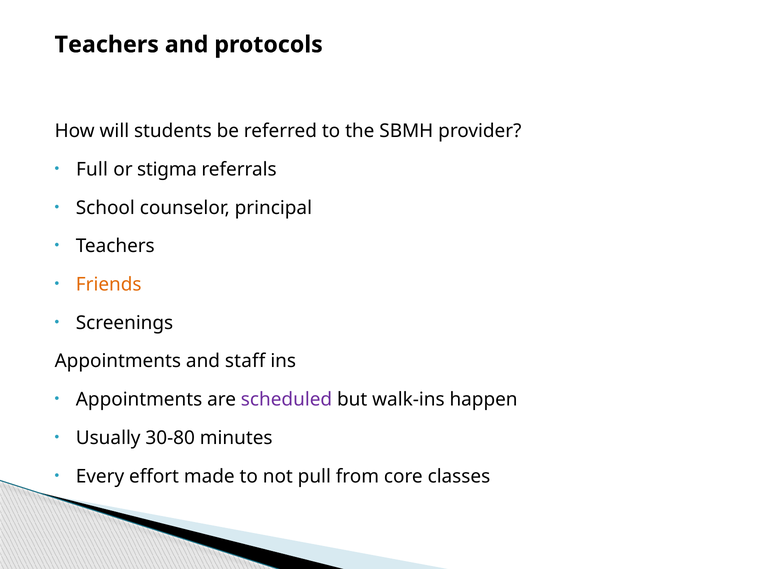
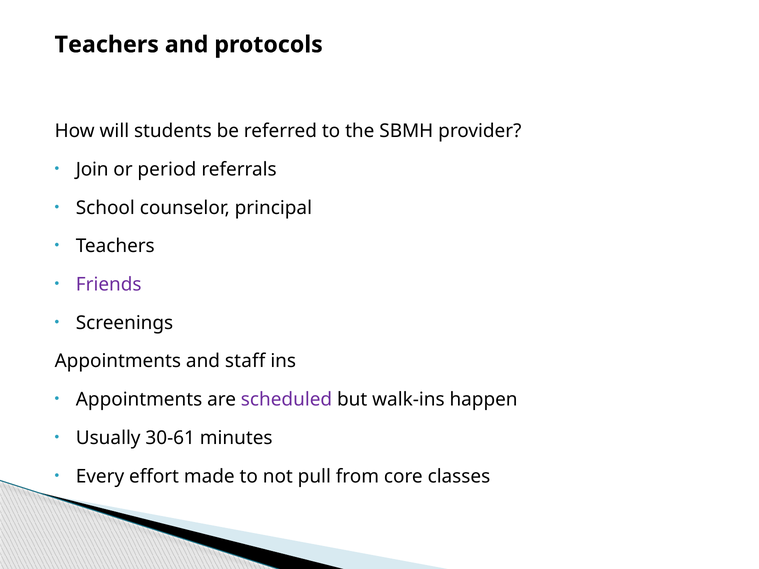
Full: Full -> Join
stigma: stigma -> period
Friends colour: orange -> purple
30-80: 30-80 -> 30-61
